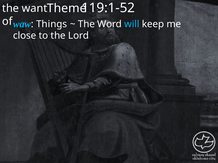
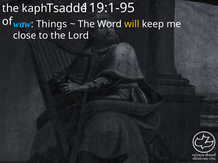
119:1-52: 119:1-52 -> 119:1-95
Theme: Theme -> Tsadde
want: want -> kaph
will colour: light blue -> yellow
